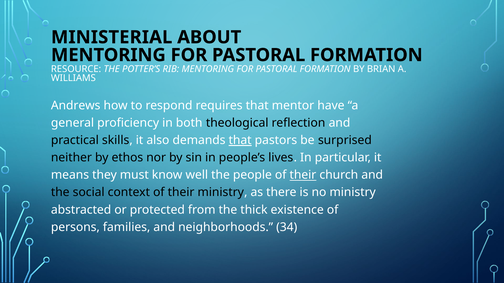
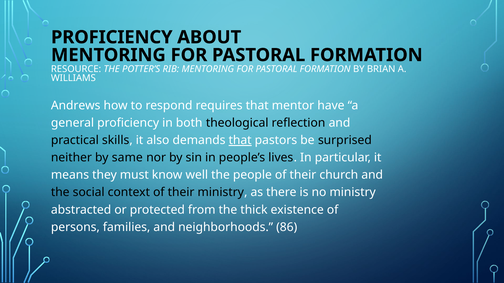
MINISTERIAL at (112, 37): MINISTERIAL -> PROFICIENCY
ethos: ethos -> same
their at (303, 175) underline: present -> none
34: 34 -> 86
